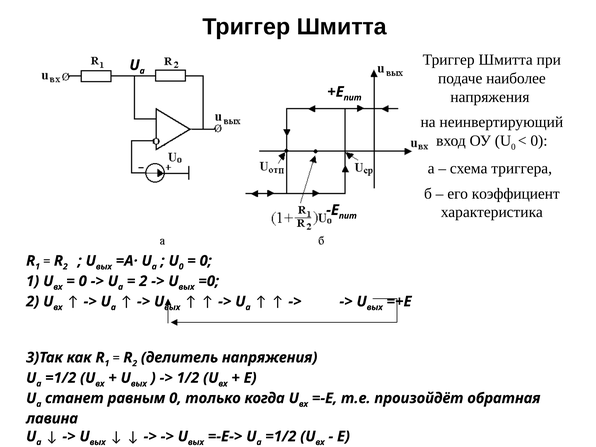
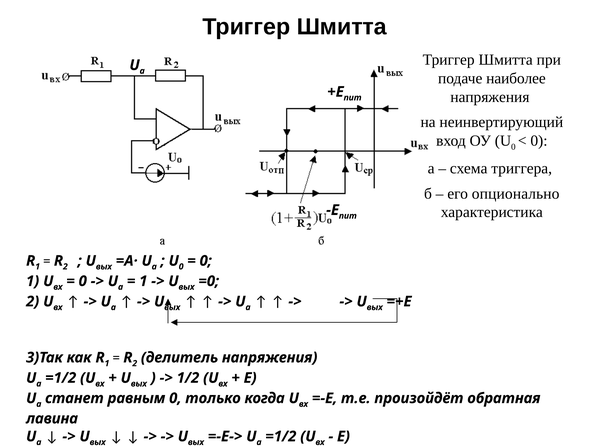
коэффициент: коэффициент -> опционально
2 at (143, 281): 2 -> 1
